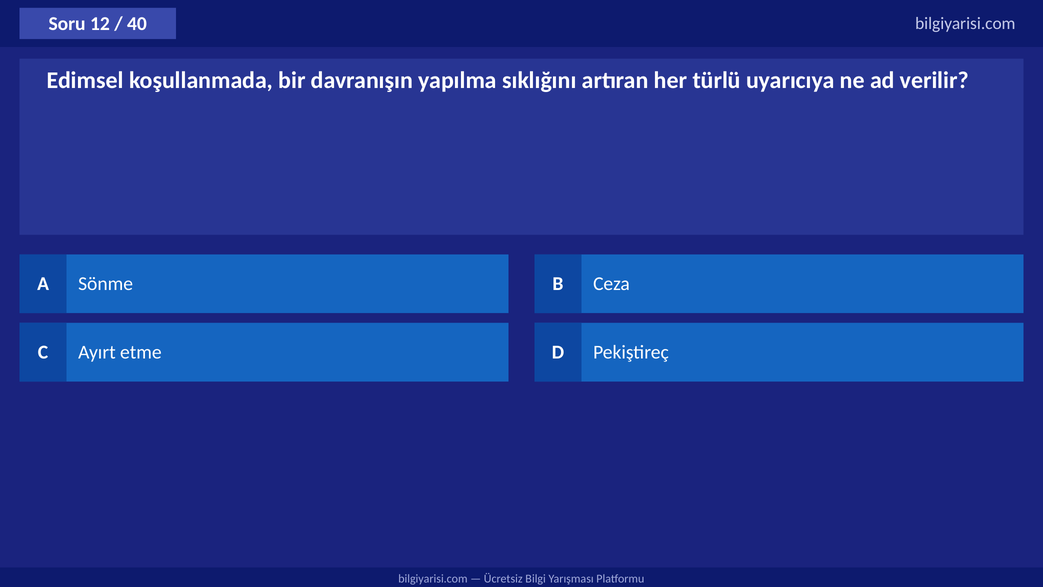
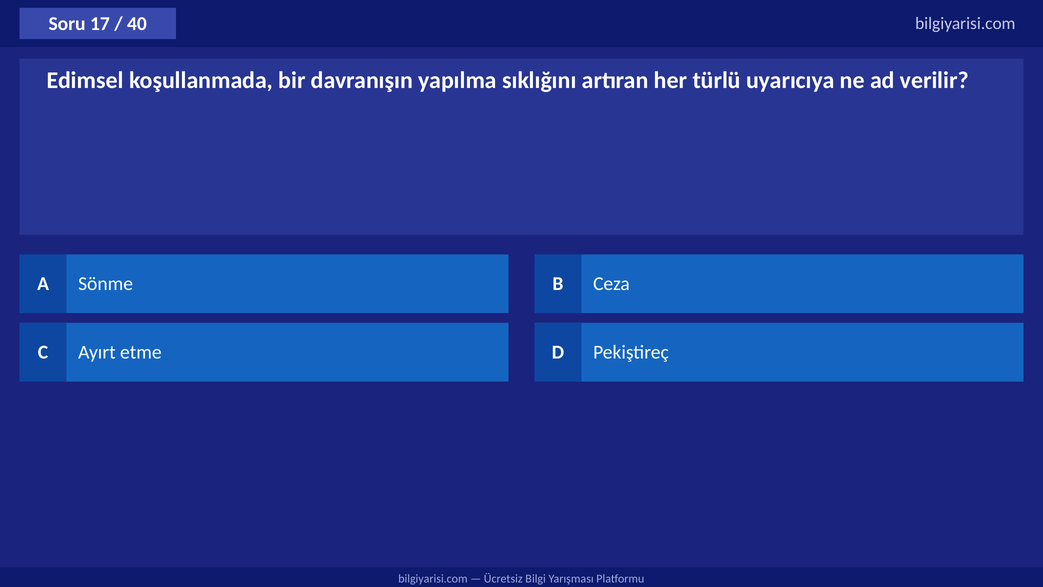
12: 12 -> 17
